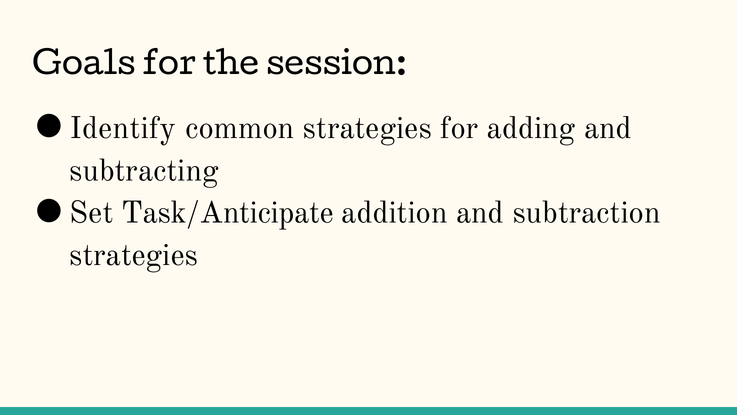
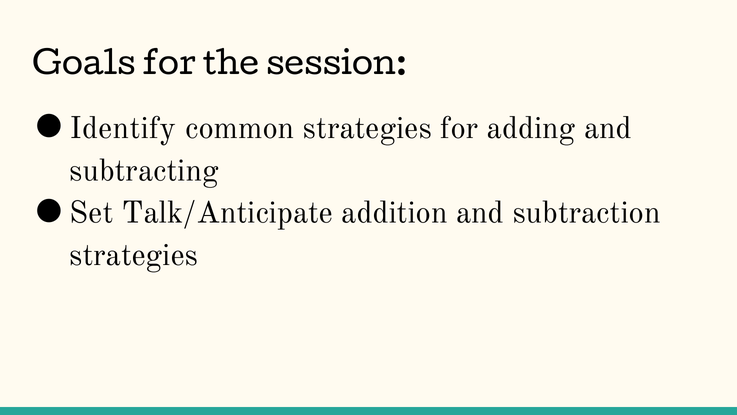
Task/Anticipate: Task/Anticipate -> Talk/Anticipate
